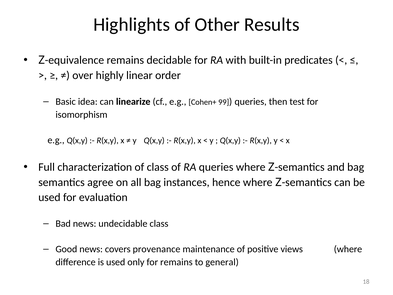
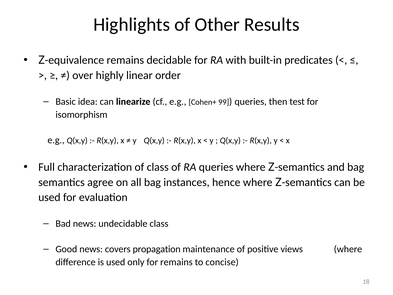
provenance: provenance -> propagation
general: general -> concise
